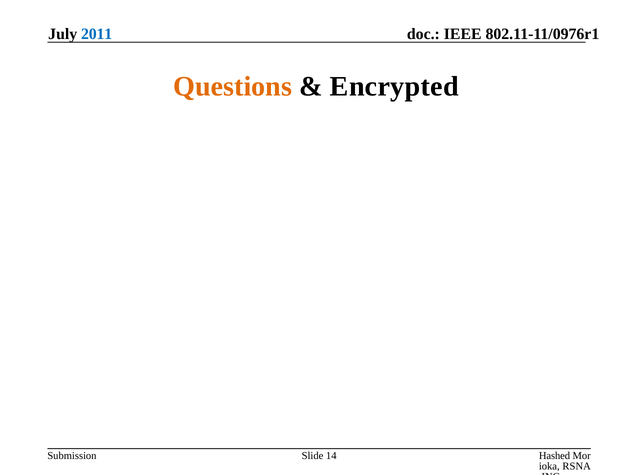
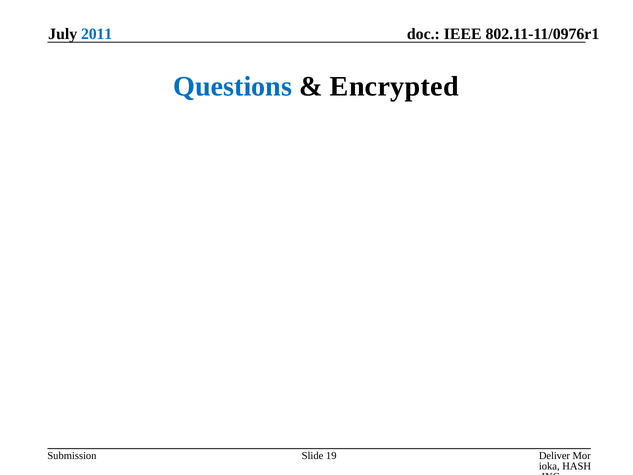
Questions colour: orange -> blue
Hashed: Hashed -> Deliver
14: 14 -> 19
RSNA: RSNA -> HASH
